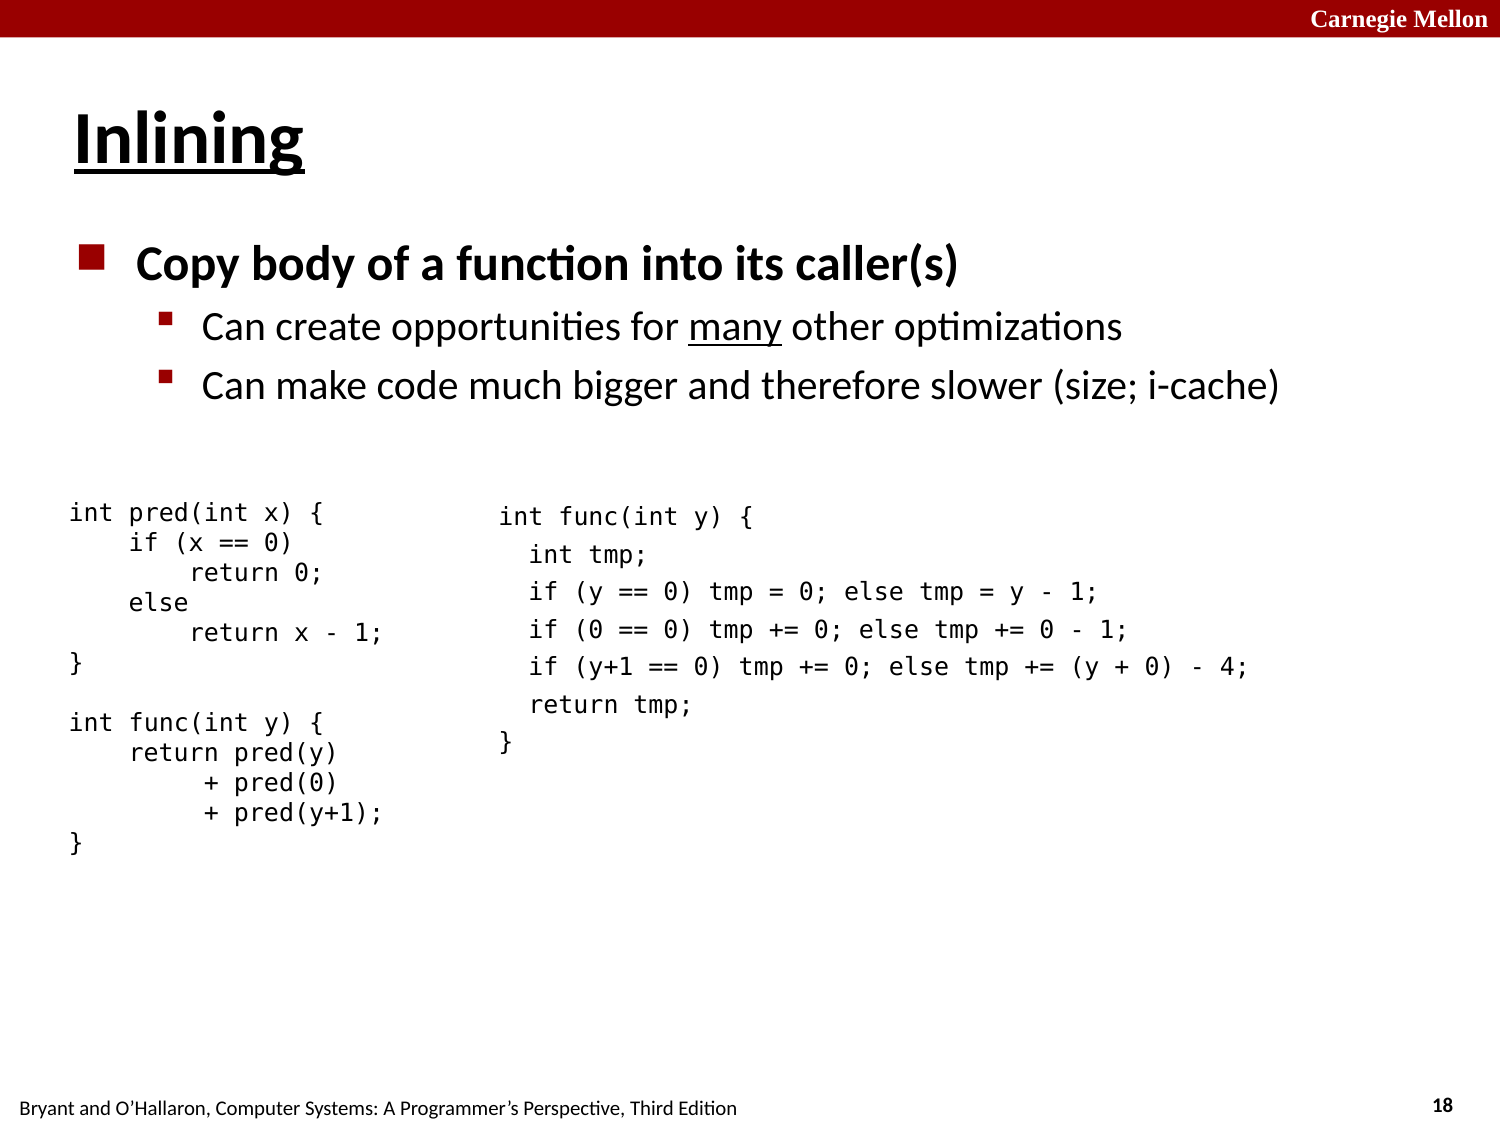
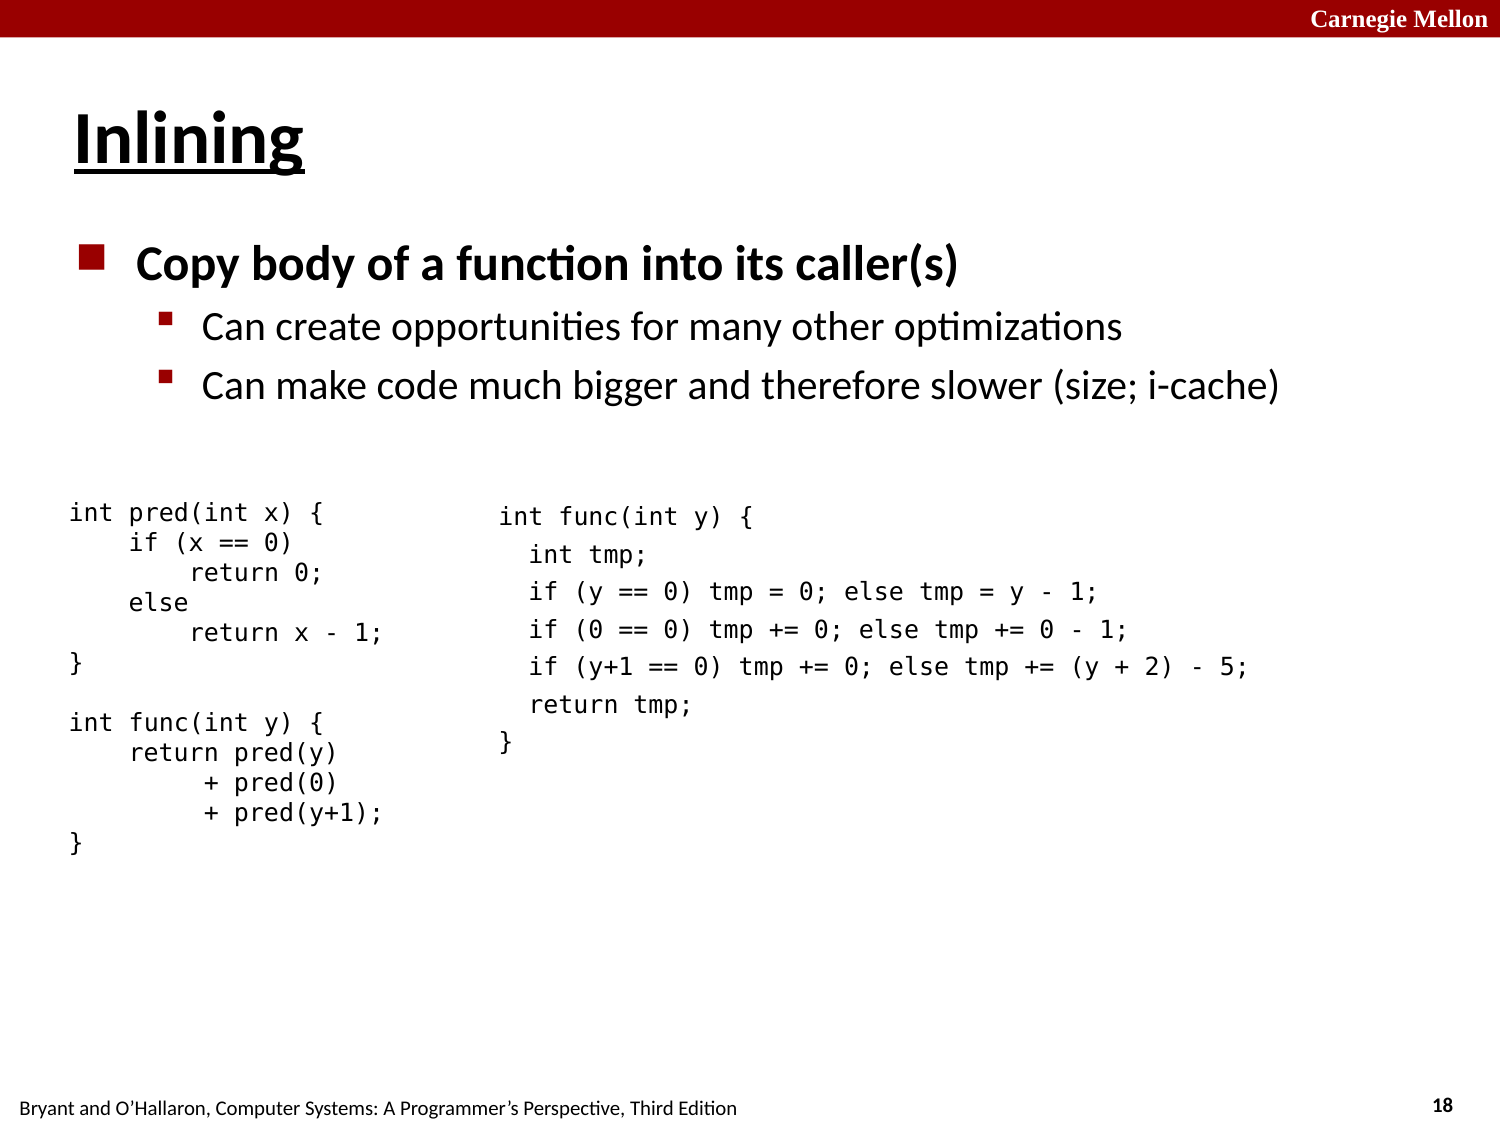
many underline: present -> none
0 at (1160, 667): 0 -> 2
4: 4 -> 5
